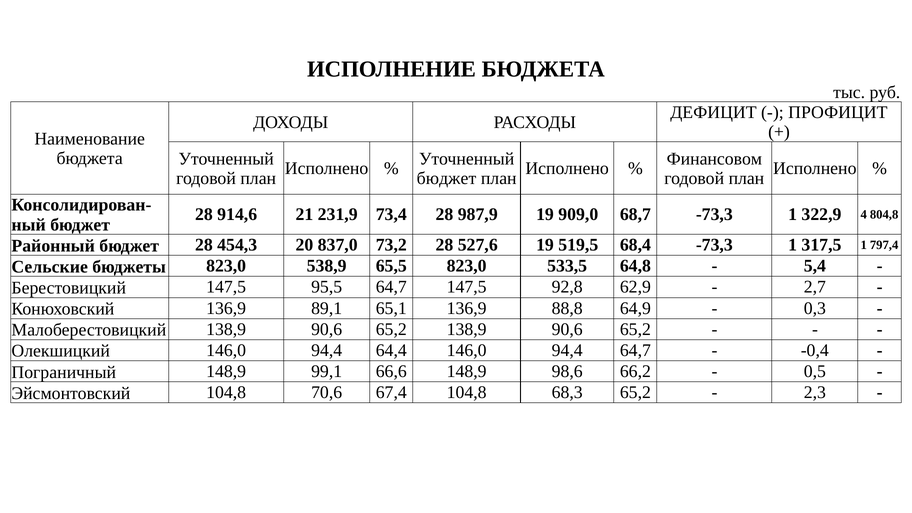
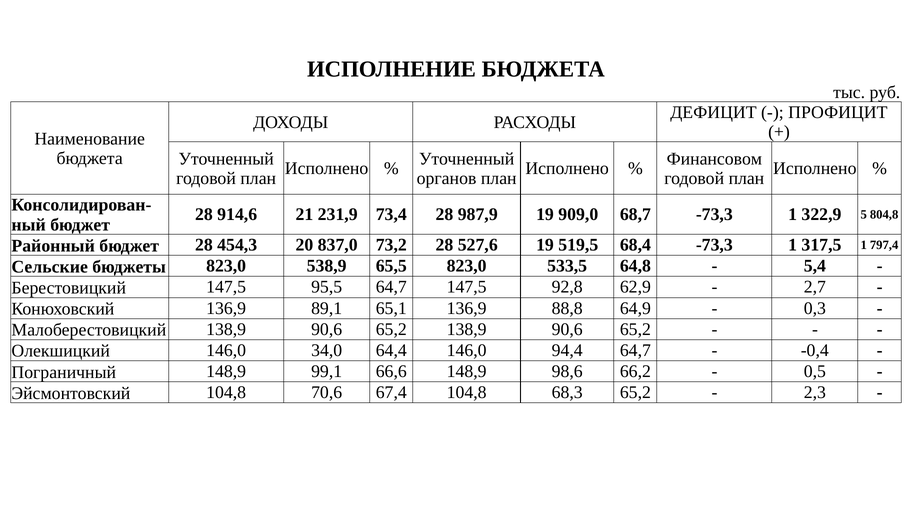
бюджет at (446, 178): бюджет -> органов
4: 4 -> 5
Олекшицкий 146,0 94,4: 94,4 -> 34,0
